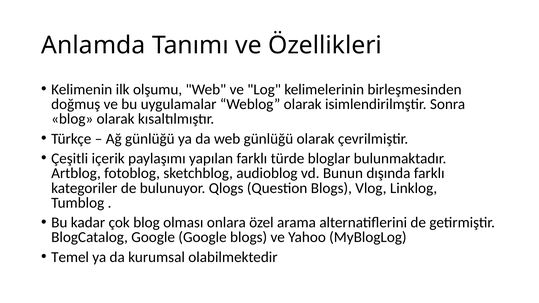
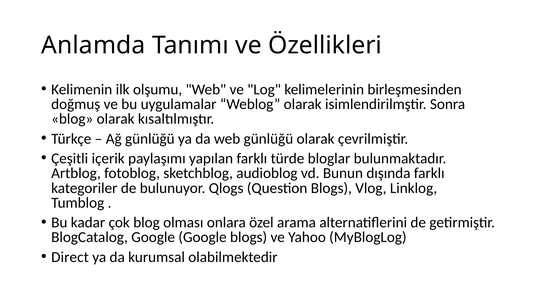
Temel: Temel -> Direct
